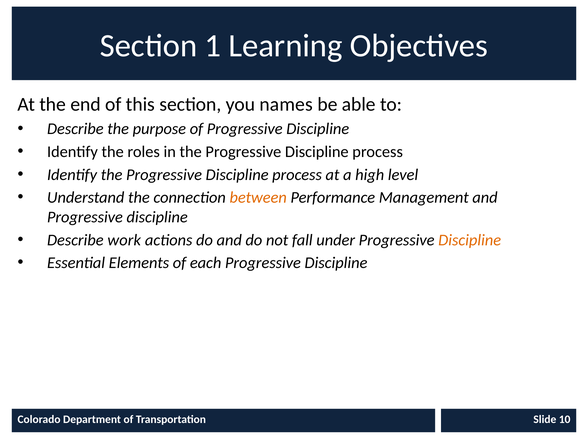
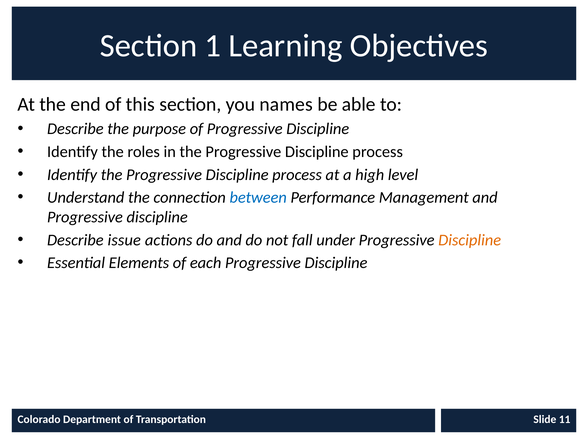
between colour: orange -> blue
work: work -> issue
10: 10 -> 11
